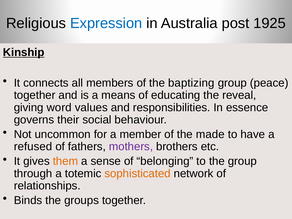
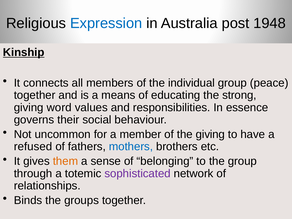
1925: 1925 -> 1948
baptizing: baptizing -> individual
reveal: reveal -> strong
the made: made -> giving
mothers colour: purple -> blue
sophisticated colour: orange -> purple
